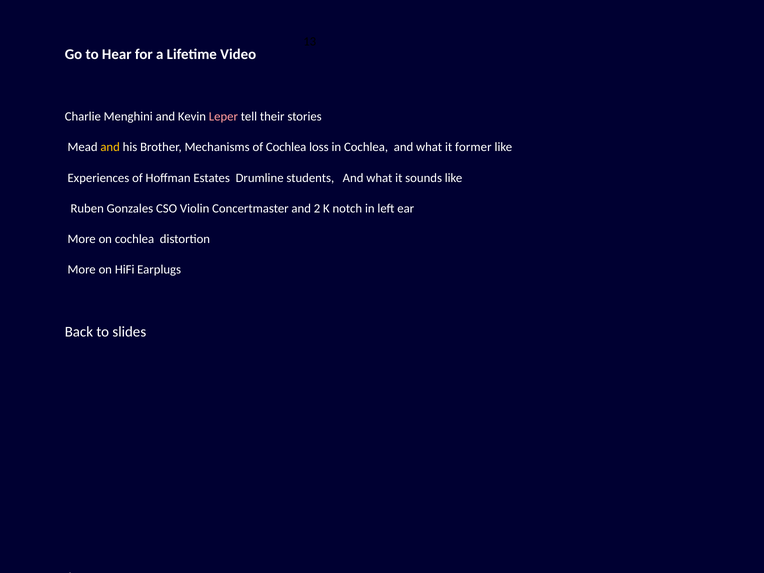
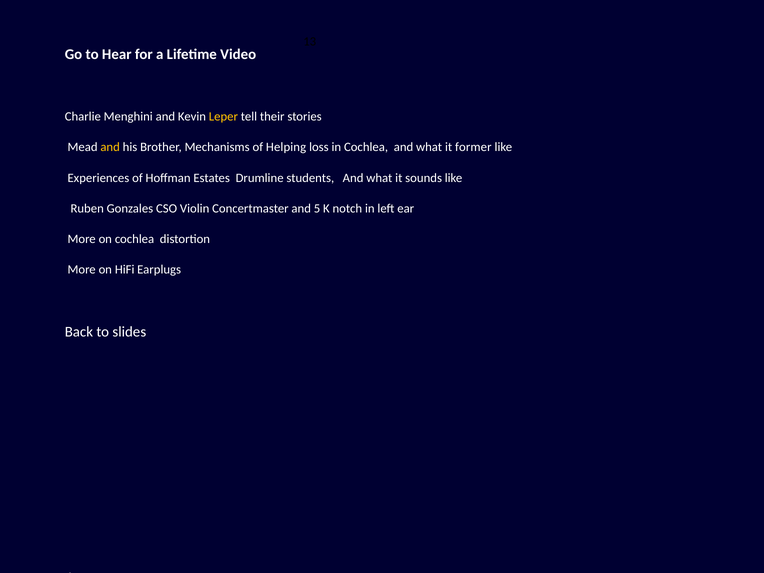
Leper colour: pink -> yellow
of Cochlea: Cochlea -> Helping
2: 2 -> 5
